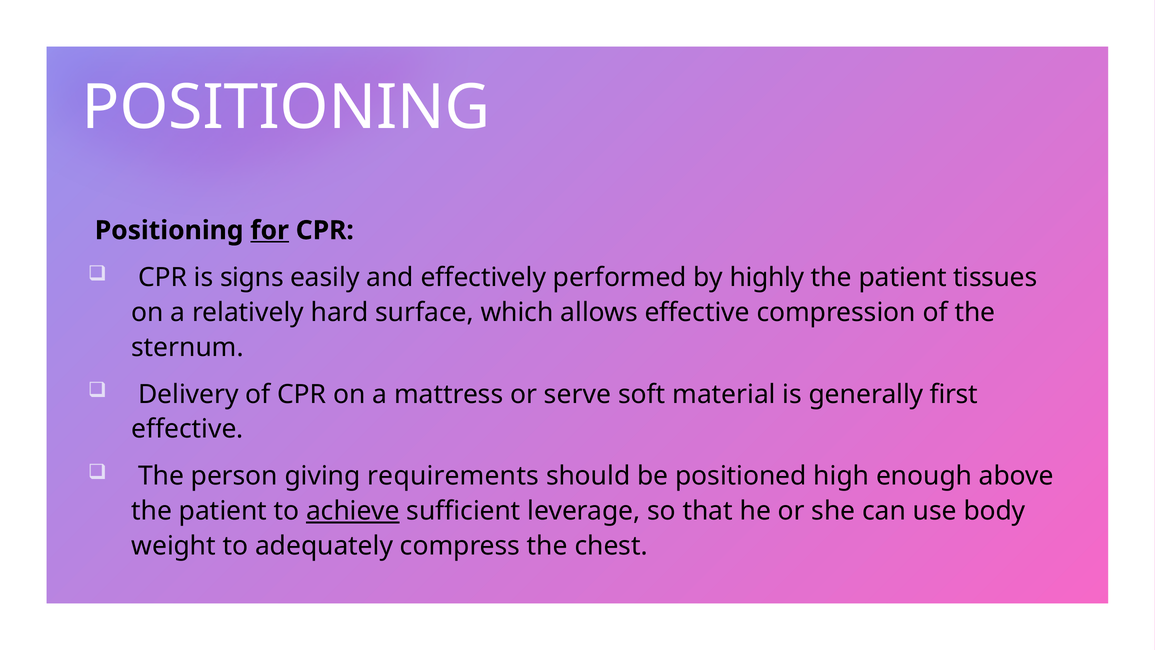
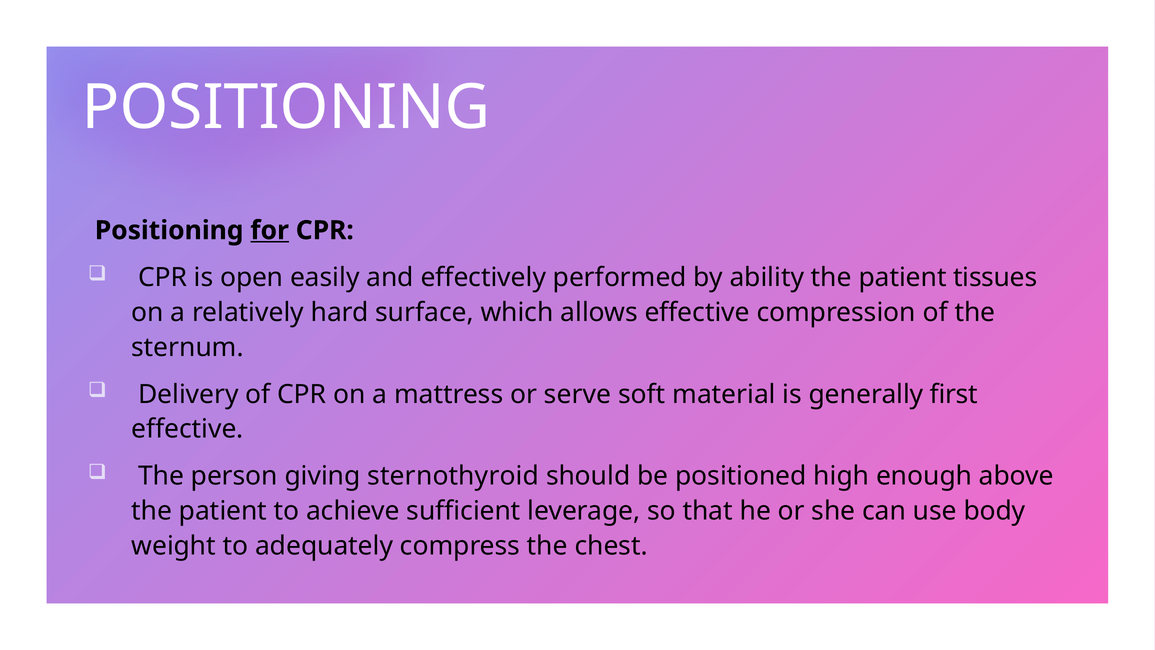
signs: signs -> open
highly: highly -> ability
requirements: requirements -> sternothyroid
achieve underline: present -> none
